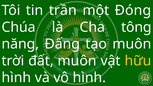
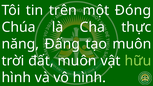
trần: trần -> trên
tông: tông -> thực
hữu colour: yellow -> light green
